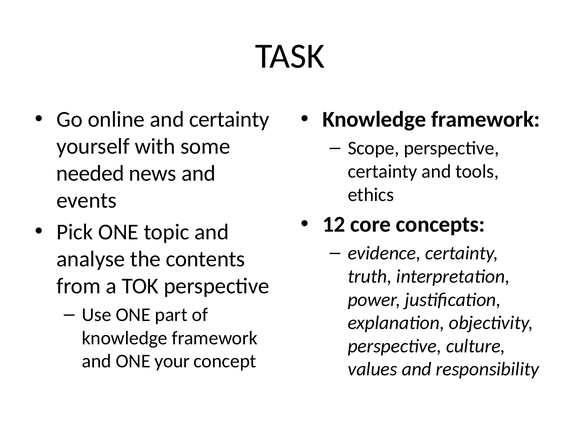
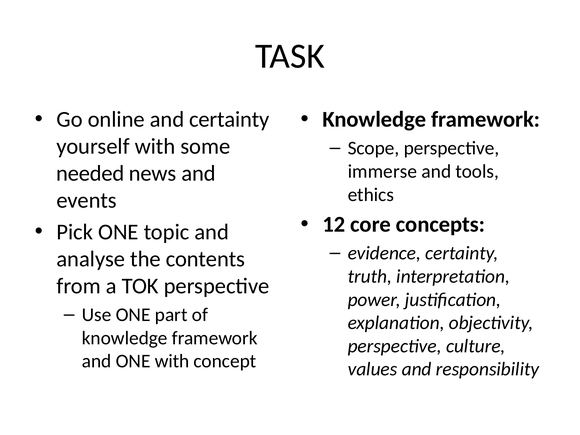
certainty at (383, 171): certainty -> immerse
ONE your: your -> with
